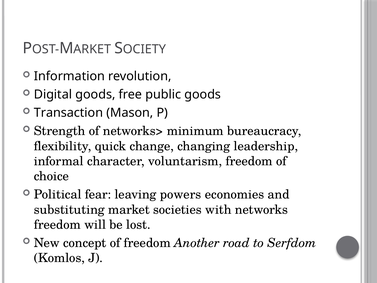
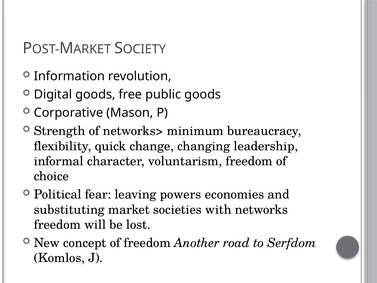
Transaction: Transaction -> Corporative
